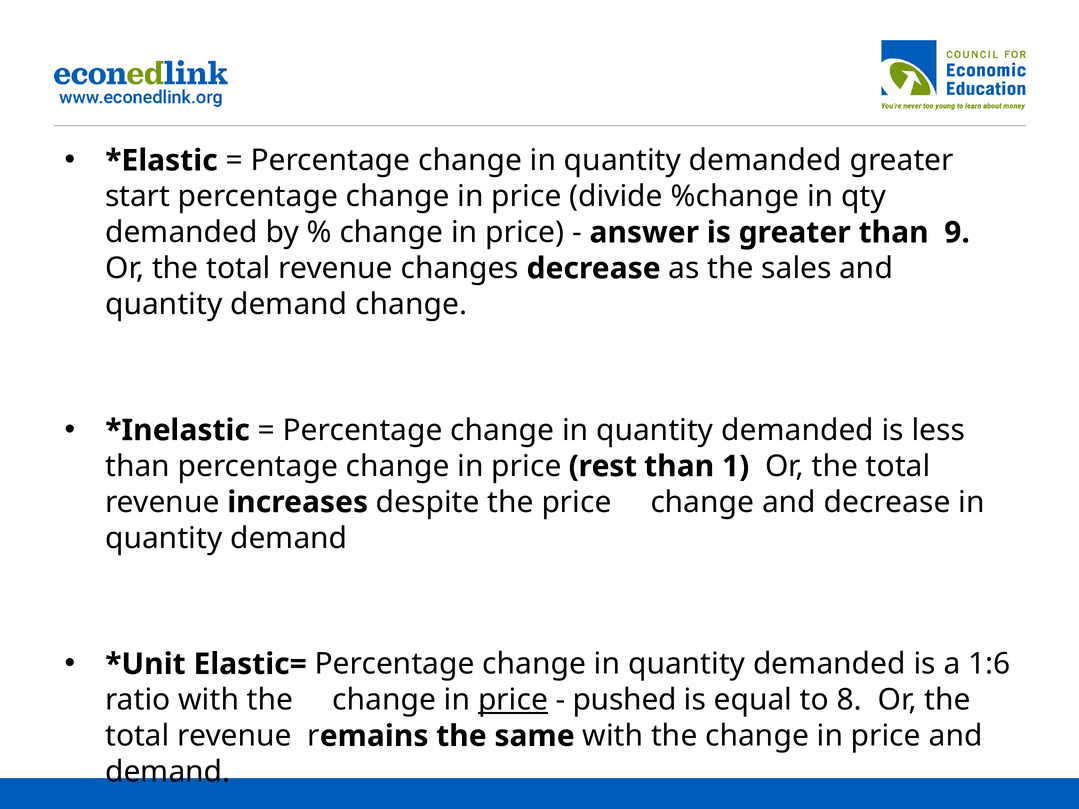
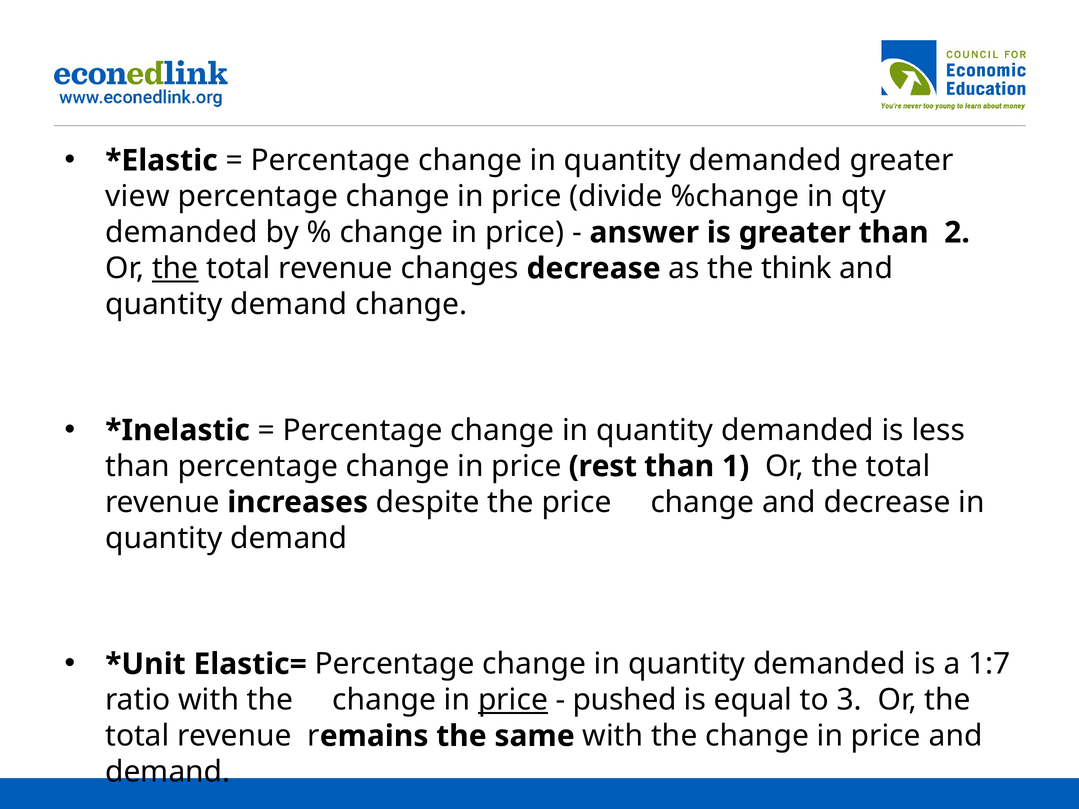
start: start -> view
9: 9 -> 2
the at (175, 269) underline: none -> present
sales: sales -> think
1:6: 1:6 -> 1:7
8: 8 -> 3
